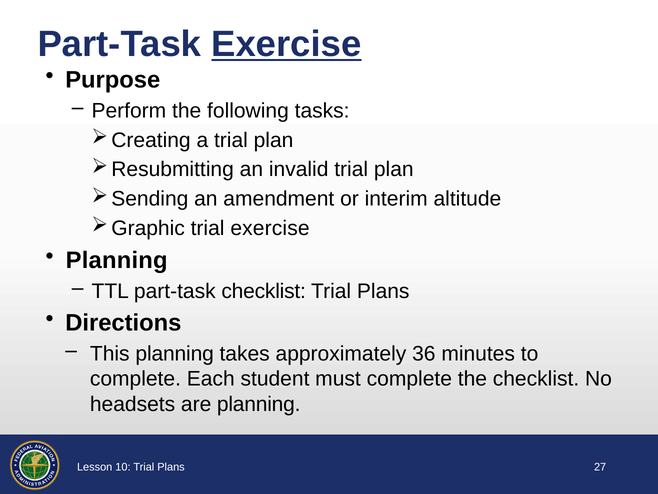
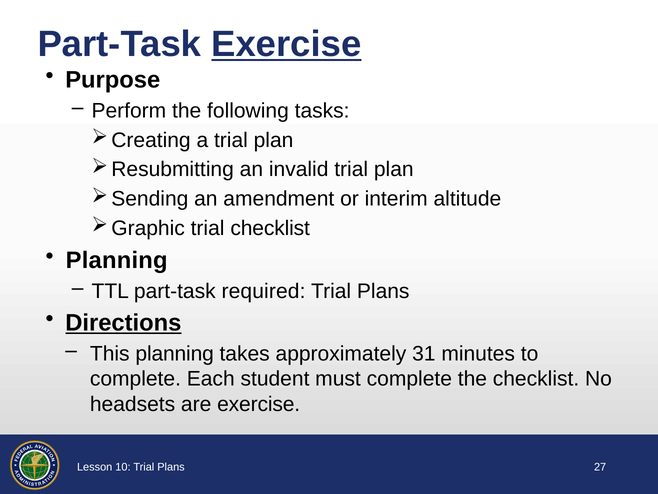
trial exercise: exercise -> checklist
part-task checklist: checklist -> required
Directions underline: none -> present
36: 36 -> 31
are planning: planning -> exercise
